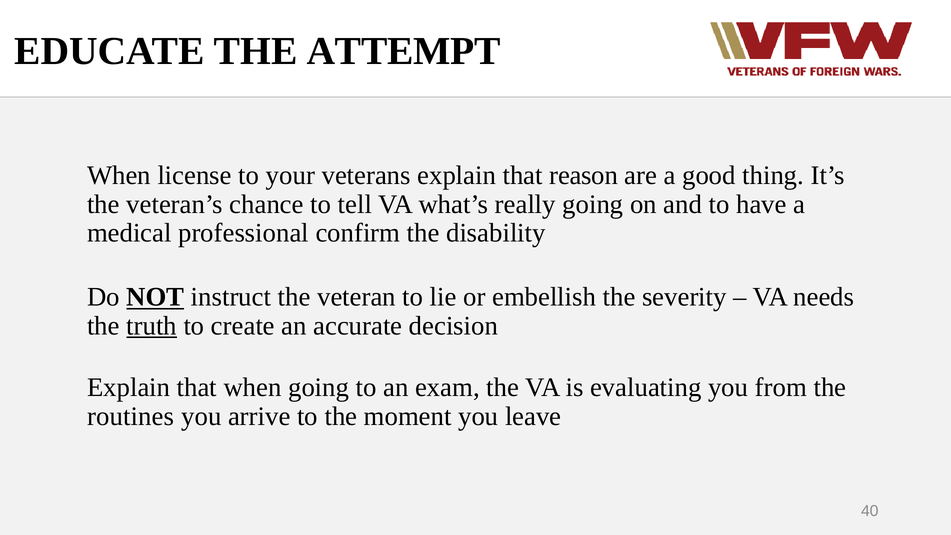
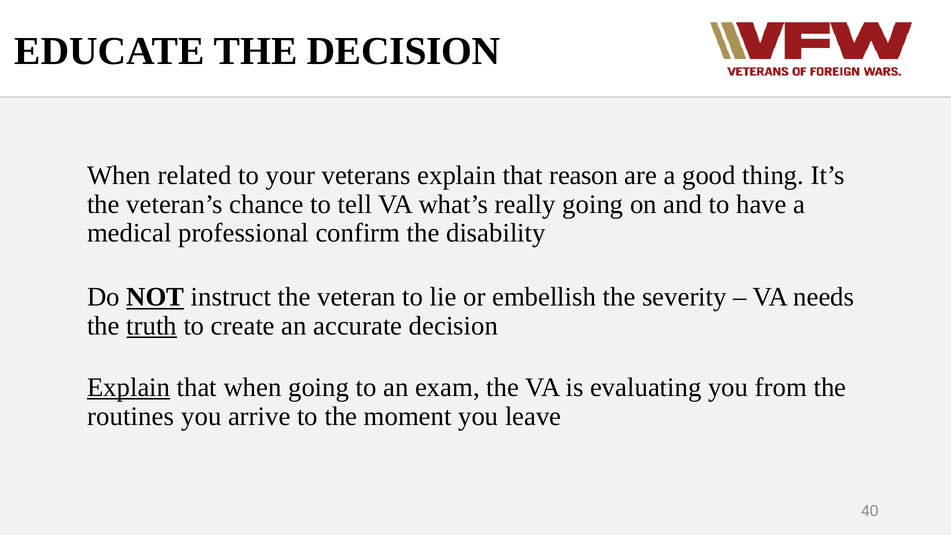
THE ATTEMPT: ATTEMPT -> DECISION
license: license -> related
Explain at (129, 387) underline: none -> present
